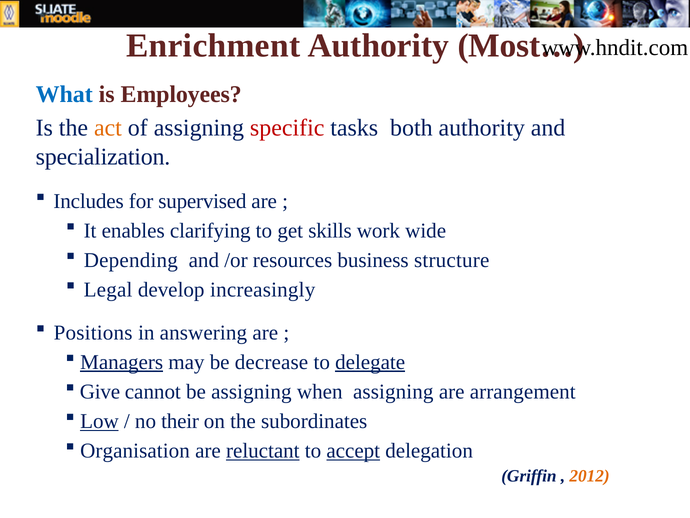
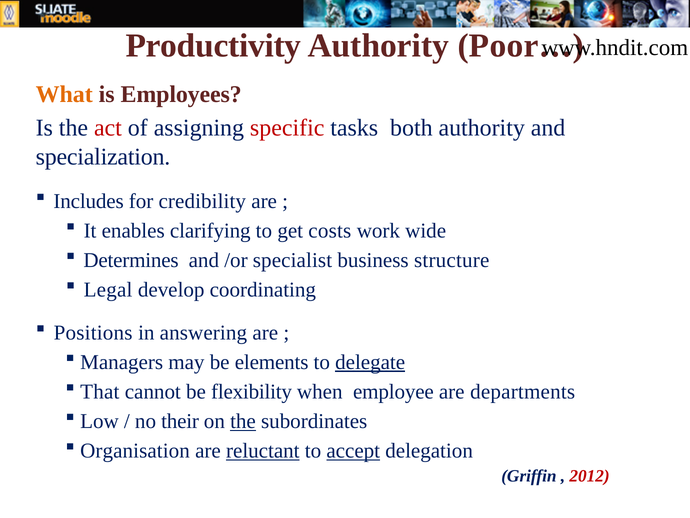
Enrichment: Enrichment -> Productivity
Most…: Most… -> Poor…
What colour: blue -> orange
act colour: orange -> red
supervised: supervised -> credibility
skills: skills -> costs
Depending: Depending -> Determines
resources: resources -> specialist
increasingly: increasingly -> coordinating
Managers underline: present -> none
decrease: decrease -> elements
Give: Give -> That
be assigning: assigning -> flexibility
when assigning: assigning -> employee
arrangement: arrangement -> departments
Low underline: present -> none
the at (243, 421) underline: none -> present
2012 colour: orange -> red
